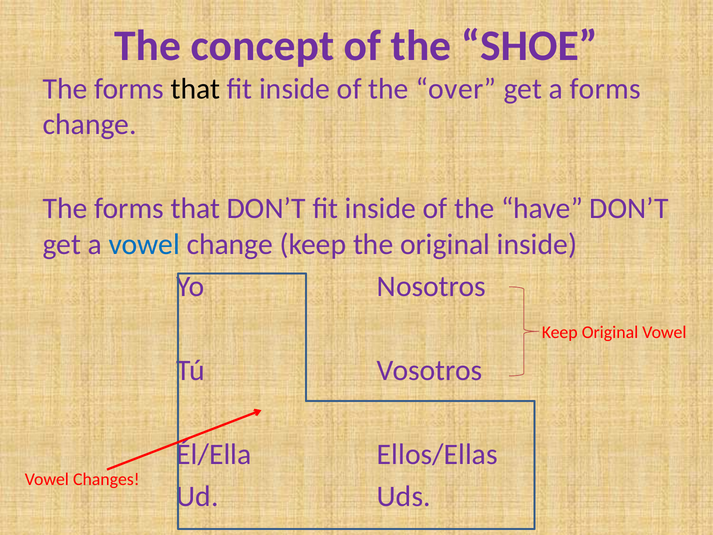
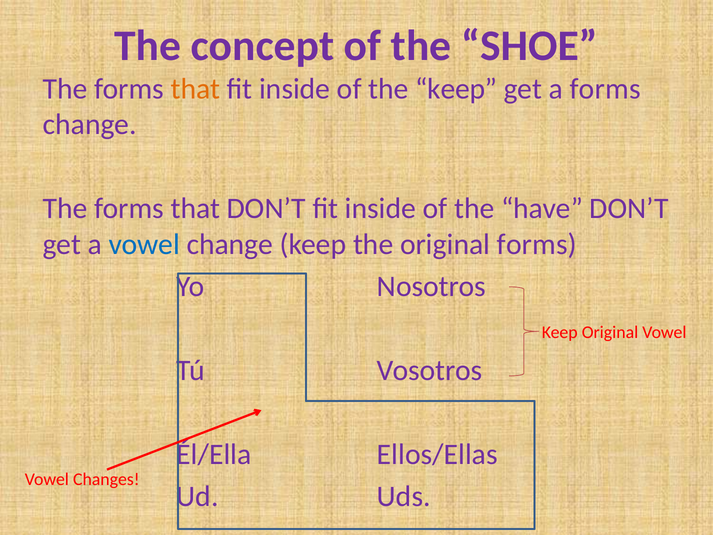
that at (195, 89) colour: black -> orange
the over: over -> keep
original inside: inside -> forms
